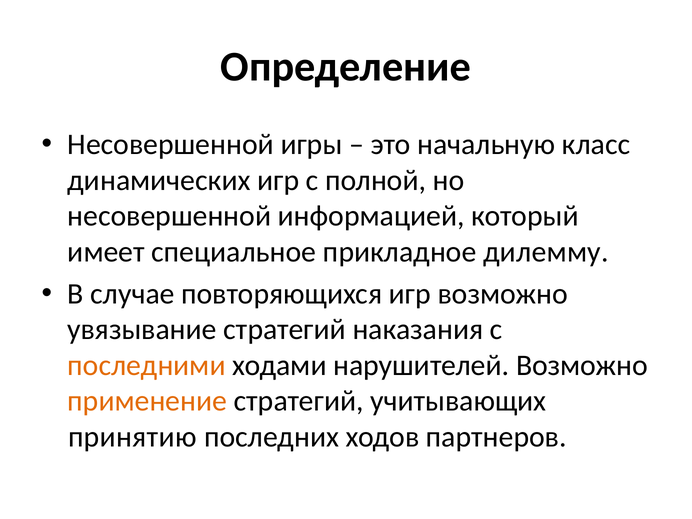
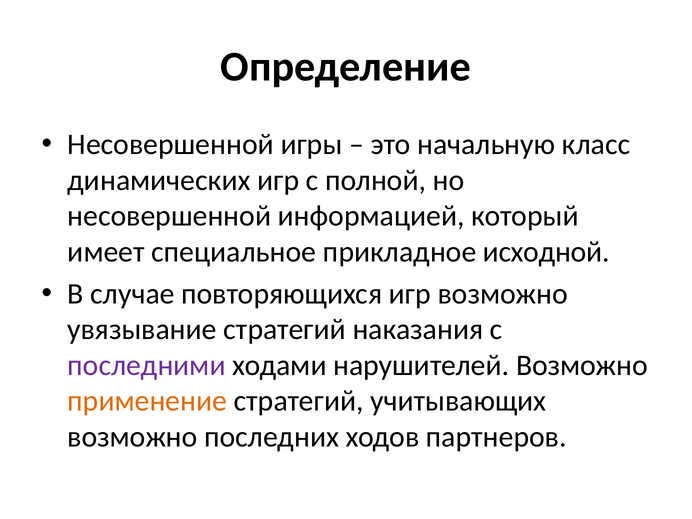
дилемму: дилемму -> исходной
последними colour: orange -> purple
принятию at (132, 437): принятию -> возможно
